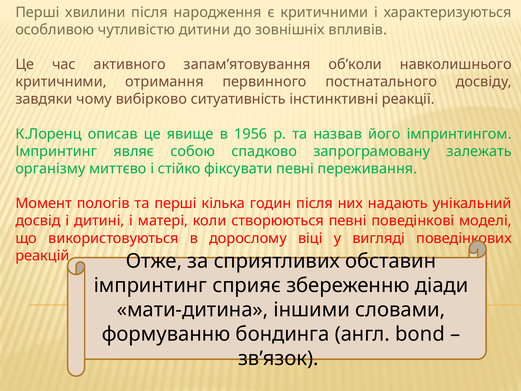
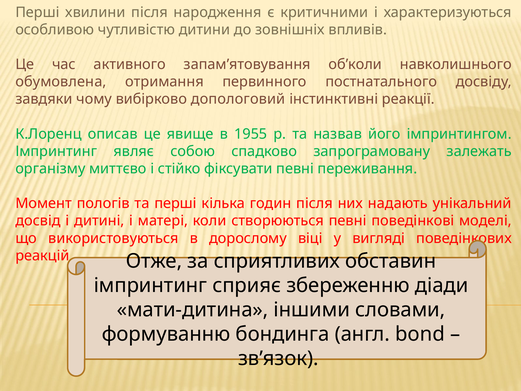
критичними at (61, 82): критичними -> обумовлена
ситуативність: ситуативність -> допологовий
1956: 1956 -> 1955
